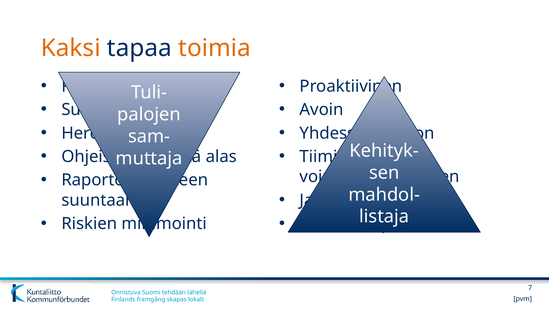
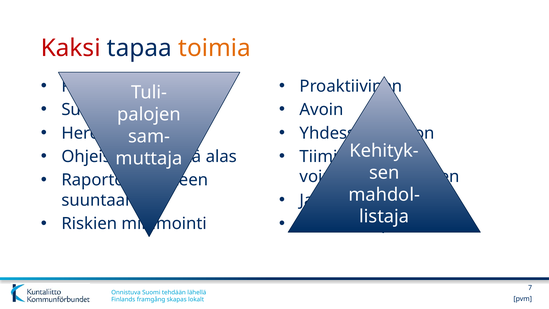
Kaksi colour: orange -> red
